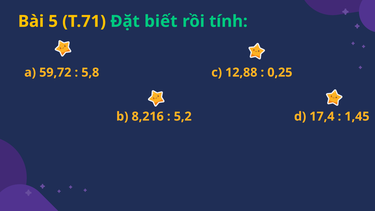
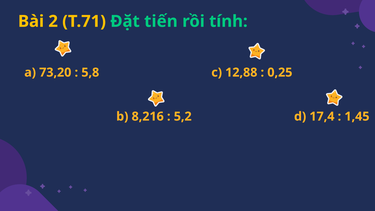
5: 5 -> 2
biết: biết -> tiến
59,72: 59,72 -> 73,20
